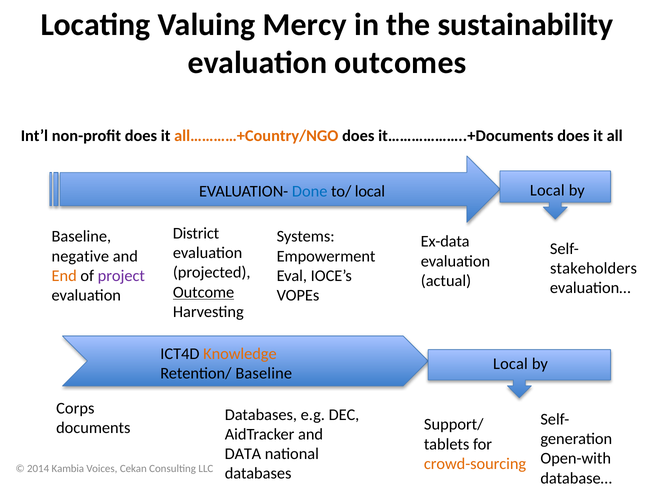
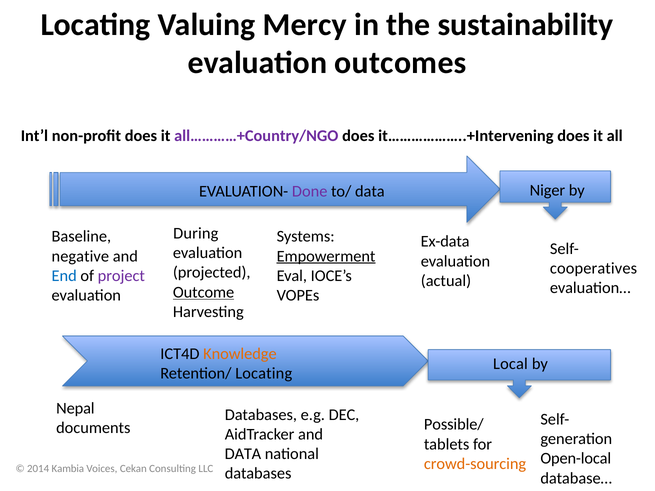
all…………+Country/NGO colour: orange -> purple
it………………..+Documents: it………………..+Documents -> it………………..+Intervening
Local at (547, 191): Local -> Niger
Done colour: blue -> purple
to/ local: local -> data
District: District -> During
Empowerment underline: none -> present
stakeholders: stakeholders -> cooperatives
End colour: orange -> blue
Retention/ Baseline: Baseline -> Locating
Corps: Corps -> Nepal
Support/: Support/ -> Possible/
Open-with: Open-with -> Open-local
